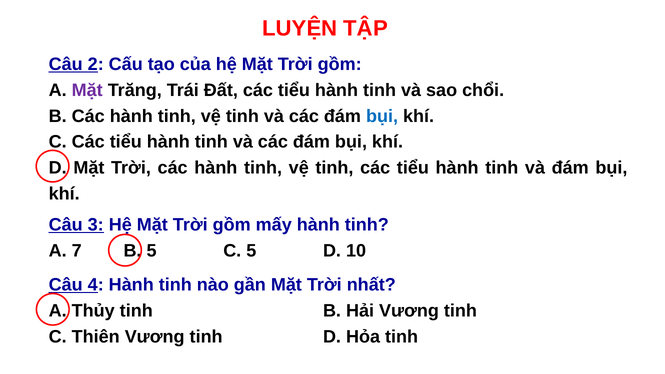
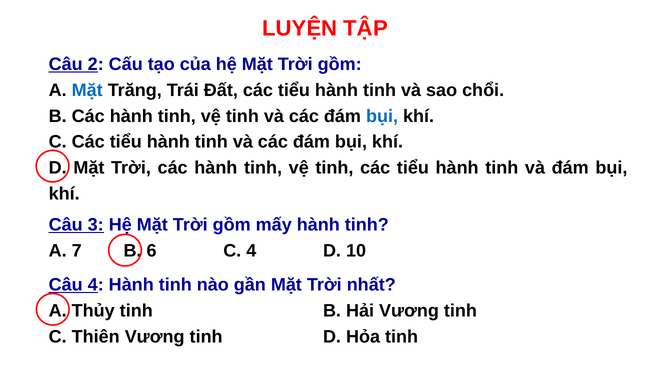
Mặt at (87, 90) colour: purple -> blue
B 5: 5 -> 6
C 5: 5 -> 4
